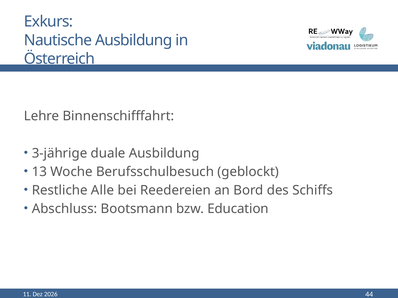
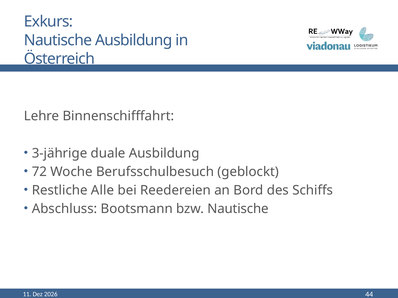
13: 13 -> 72
bzw Education: Education -> Nautische
